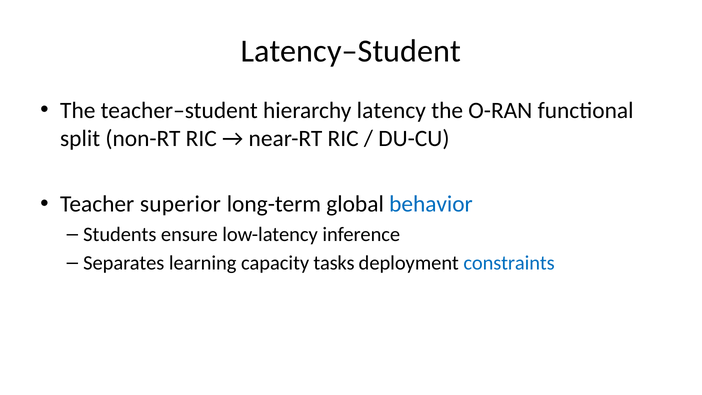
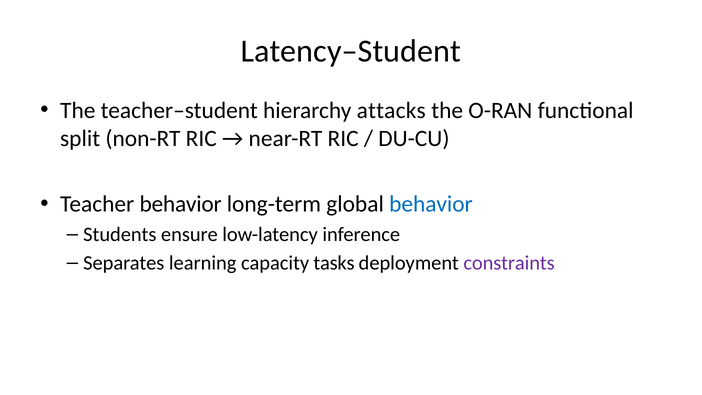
latency: latency -> attacks
Teacher superior: superior -> behavior
constraints colour: blue -> purple
